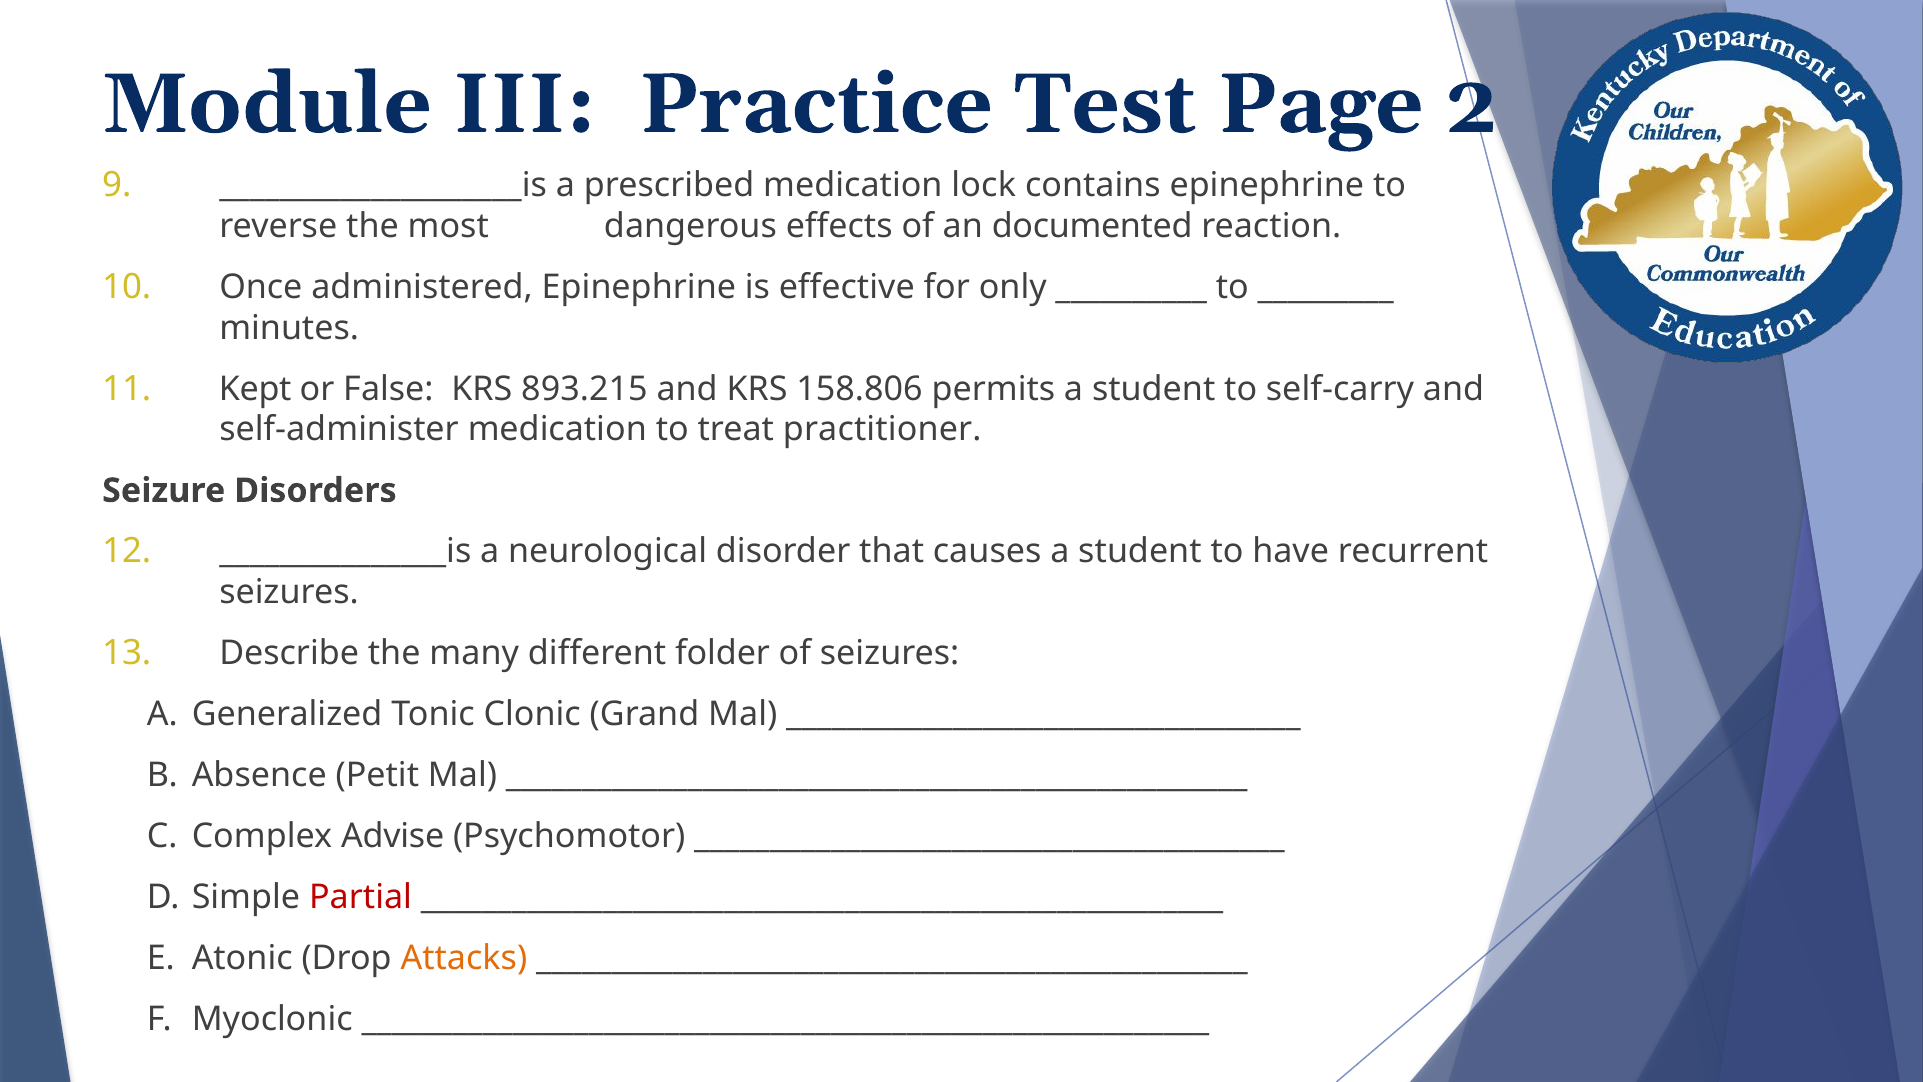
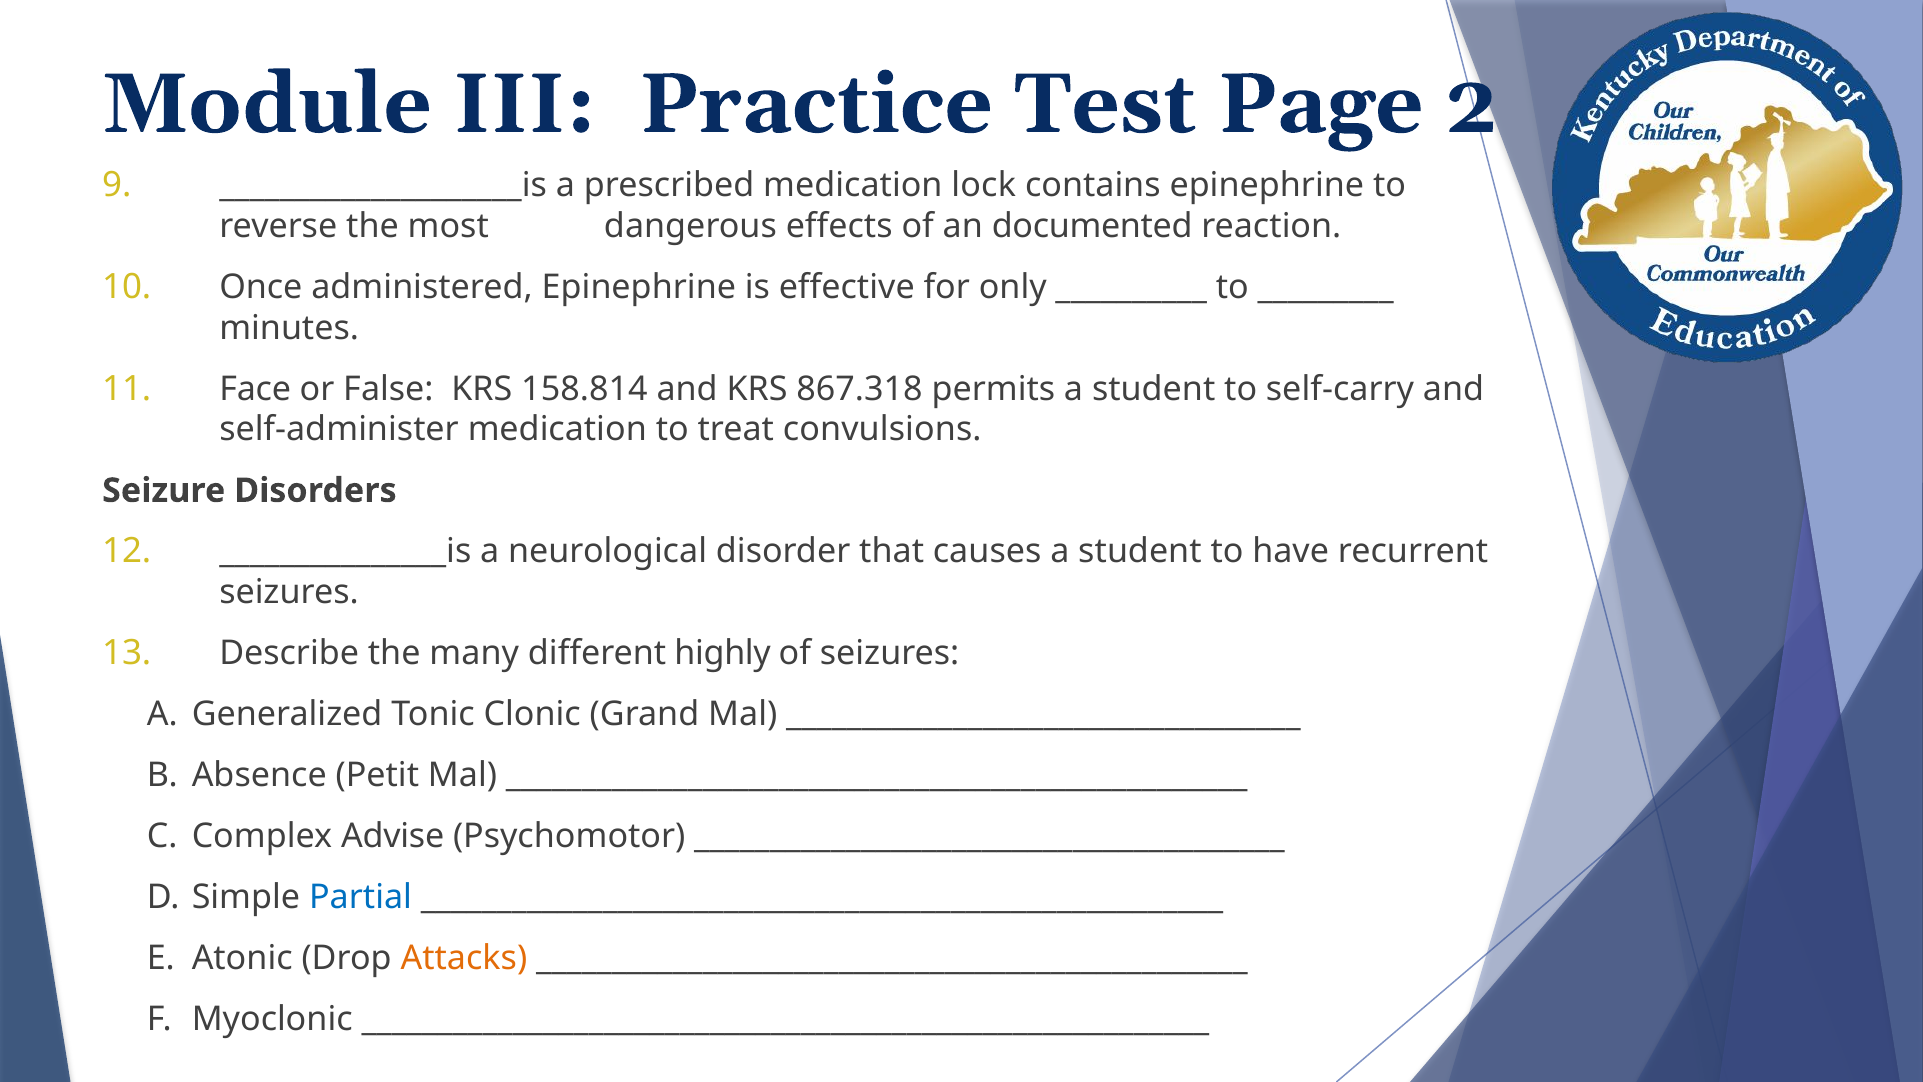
Kept: Kept -> Face
893.215: 893.215 -> 158.814
158.806: 158.806 -> 867.318
practitioner: practitioner -> convulsions
folder: folder -> highly
Partial colour: red -> blue
